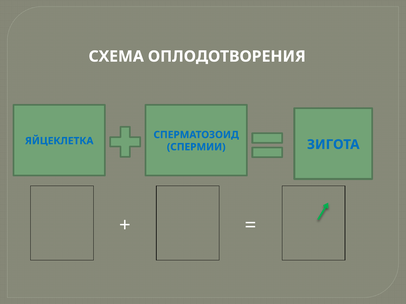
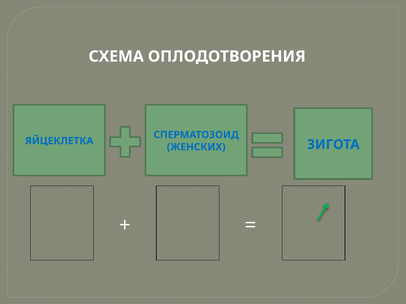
СПЕРМИИ: СПЕРМИИ -> ЖЕНСКИХ
